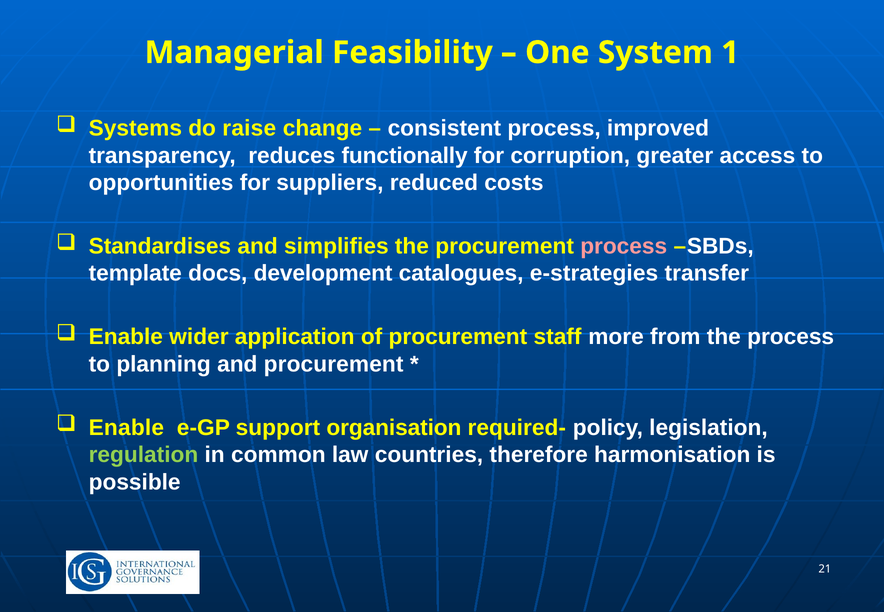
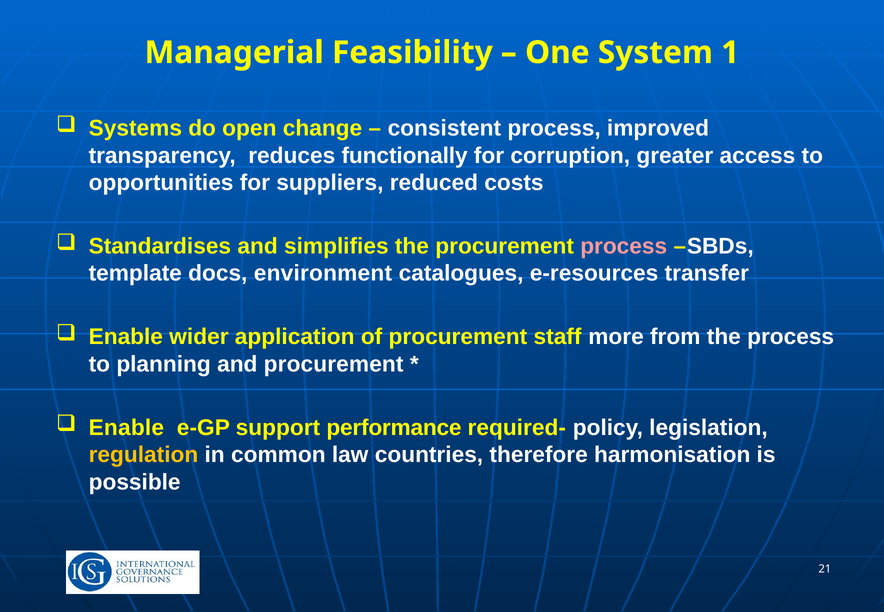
raise: raise -> open
development: development -> environment
e-strategies: e-strategies -> e-resources
organisation: organisation -> performance
regulation colour: light green -> yellow
